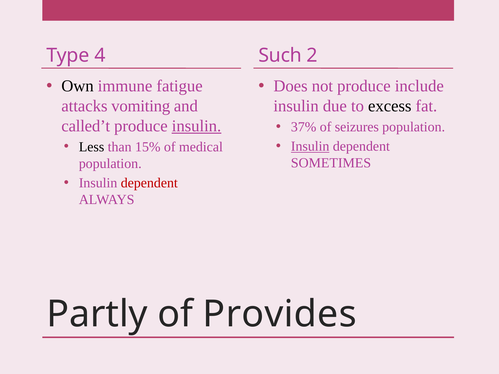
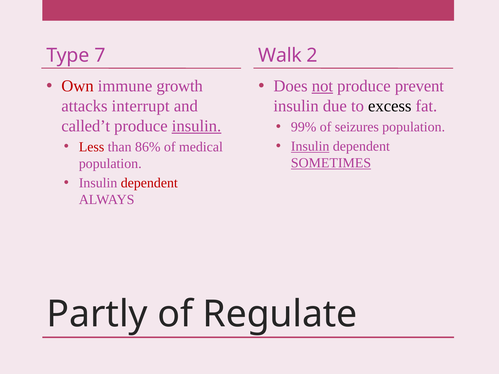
4: 4 -> 7
Such: Such -> Walk
Own colour: black -> red
fatigue: fatigue -> growth
not underline: none -> present
include: include -> prevent
vomiting: vomiting -> interrupt
37%: 37% -> 99%
Less colour: black -> red
15%: 15% -> 86%
SOMETIMES underline: none -> present
Provides: Provides -> Regulate
